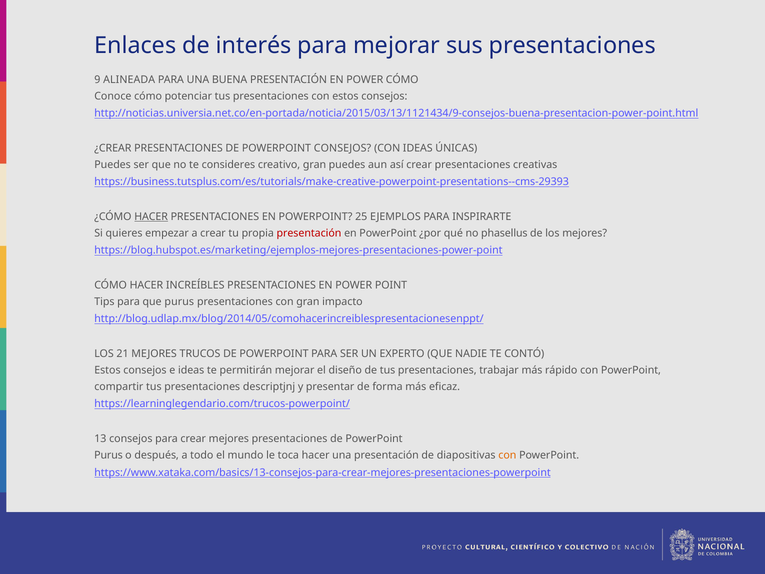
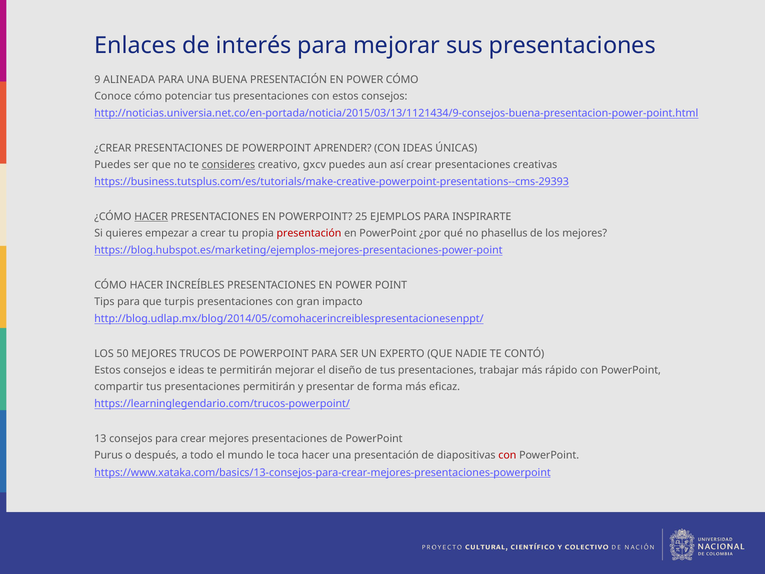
POWERPOINT CONSEJOS: CONSEJOS -> APRENDER
consideres underline: none -> present
creativo gran: gran -> gxcv
que purus: purus -> turpis
21: 21 -> 50
presentaciones descriptjnj: descriptjnj -> permitirán
con at (507, 455) colour: orange -> red
